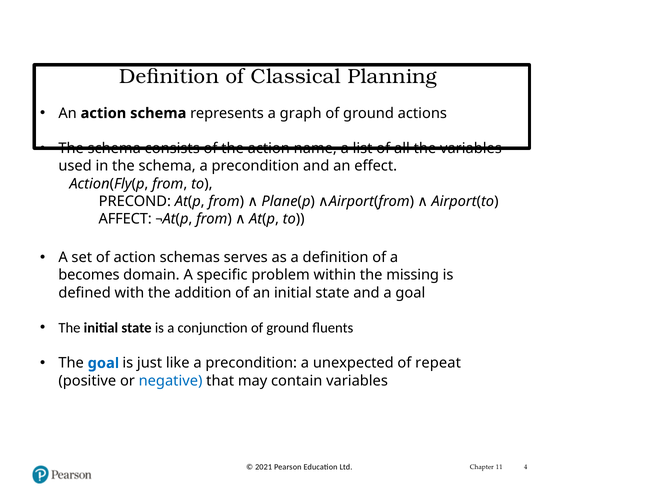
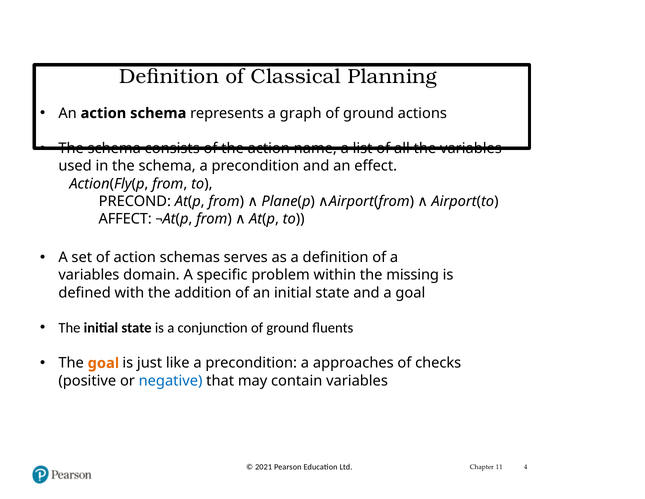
becomes at (89, 275): becomes -> variables
goal at (103, 363) colour: blue -> orange
unexpected: unexpected -> approaches
repeat: repeat -> checks
